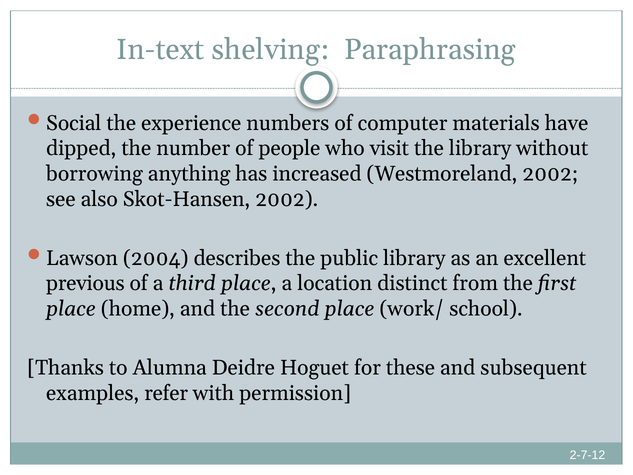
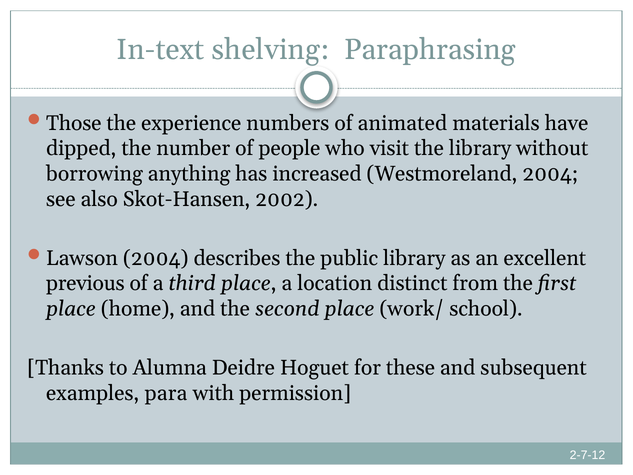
Social: Social -> Those
computer: computer -> animated
Westmoreland 2002: 2002 -> 2004
refer: refer -> para
